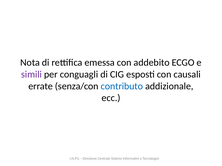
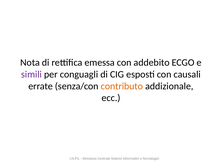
contributo colour: blue -> orange
